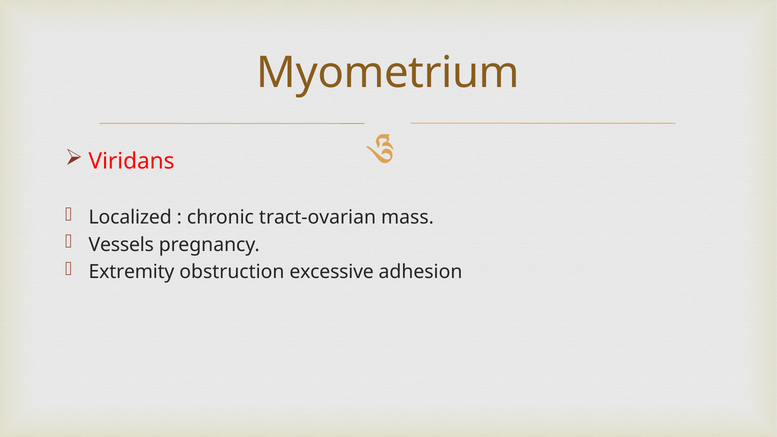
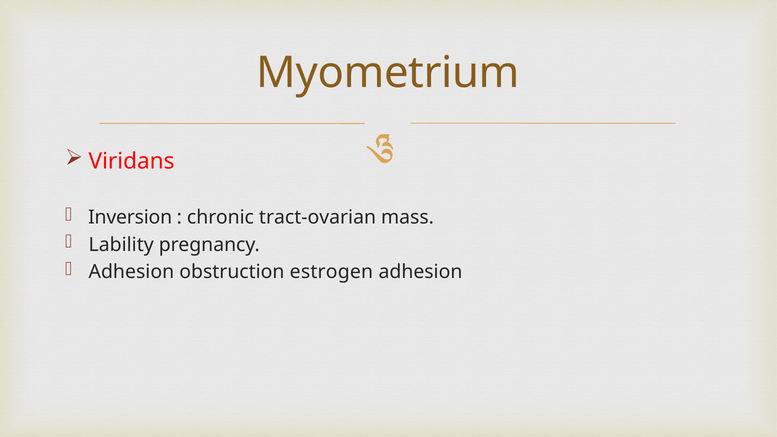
Localized: Localized -> Inversion
Vessels: Vessels -> Lability
Extremity at (131, 272): Extremity -> Adhesion
excessive: excessive -> estrogen
